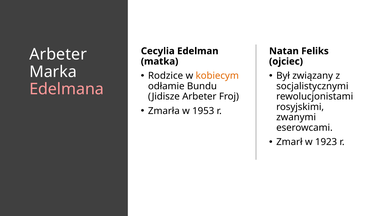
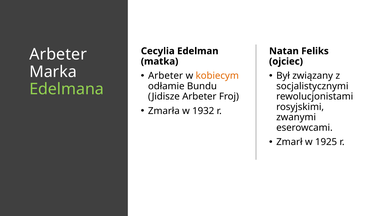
Rodzice at (166, 76): Rodzice -> Arbeter
Edelmana colour: pink -> light green
1953: 1953 -> 1932
1923: 1923 -> 1925
